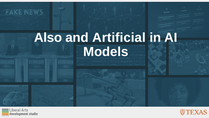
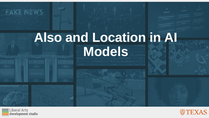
Artificial: Artificial -> Location
